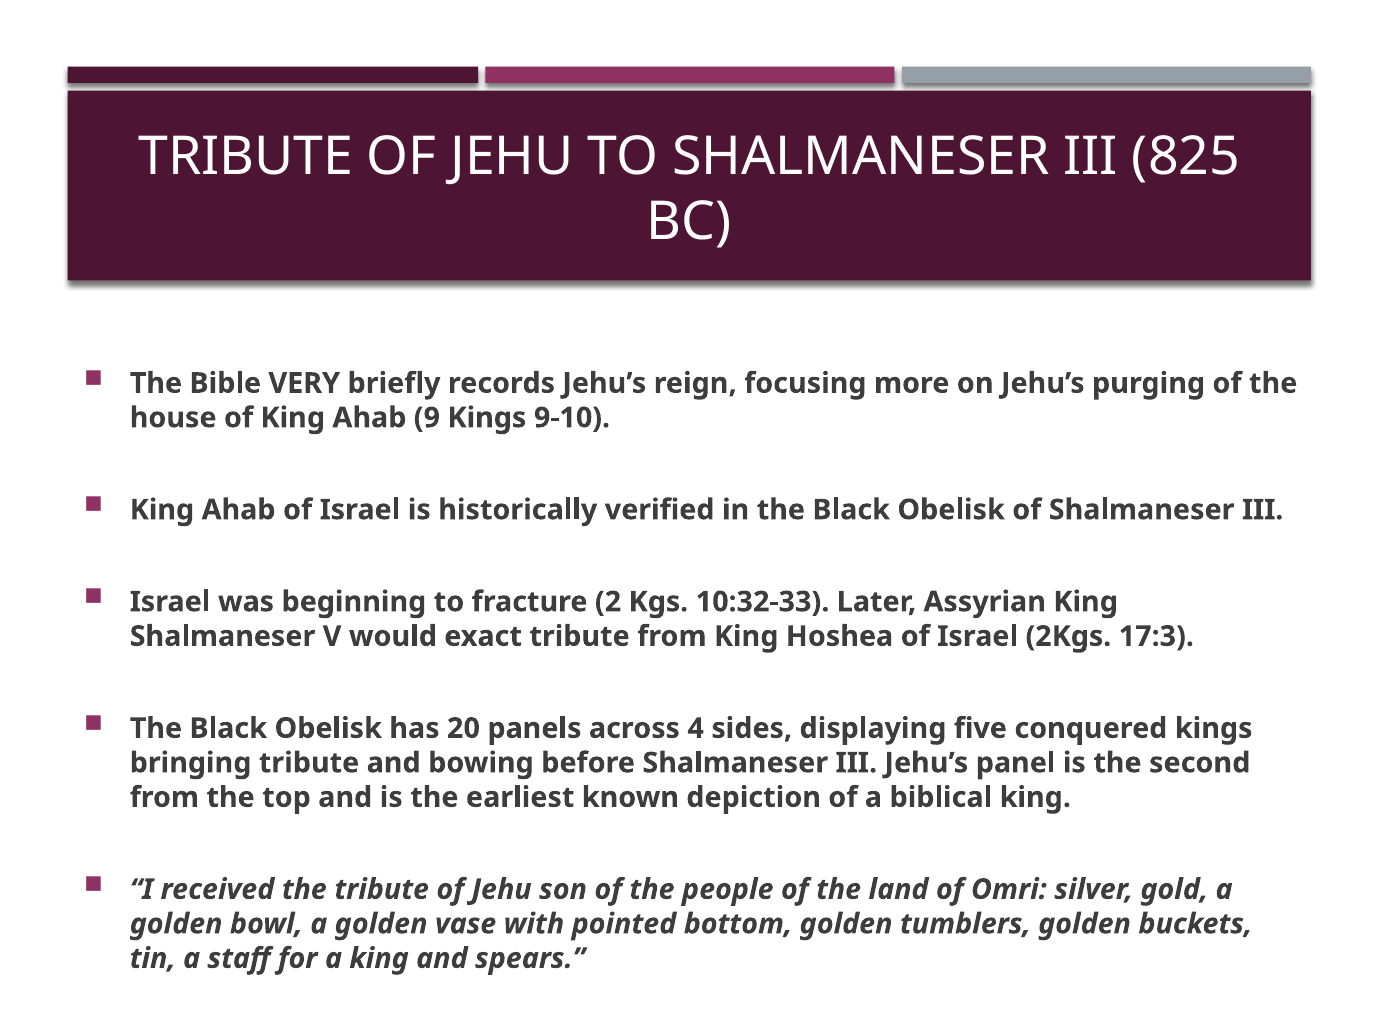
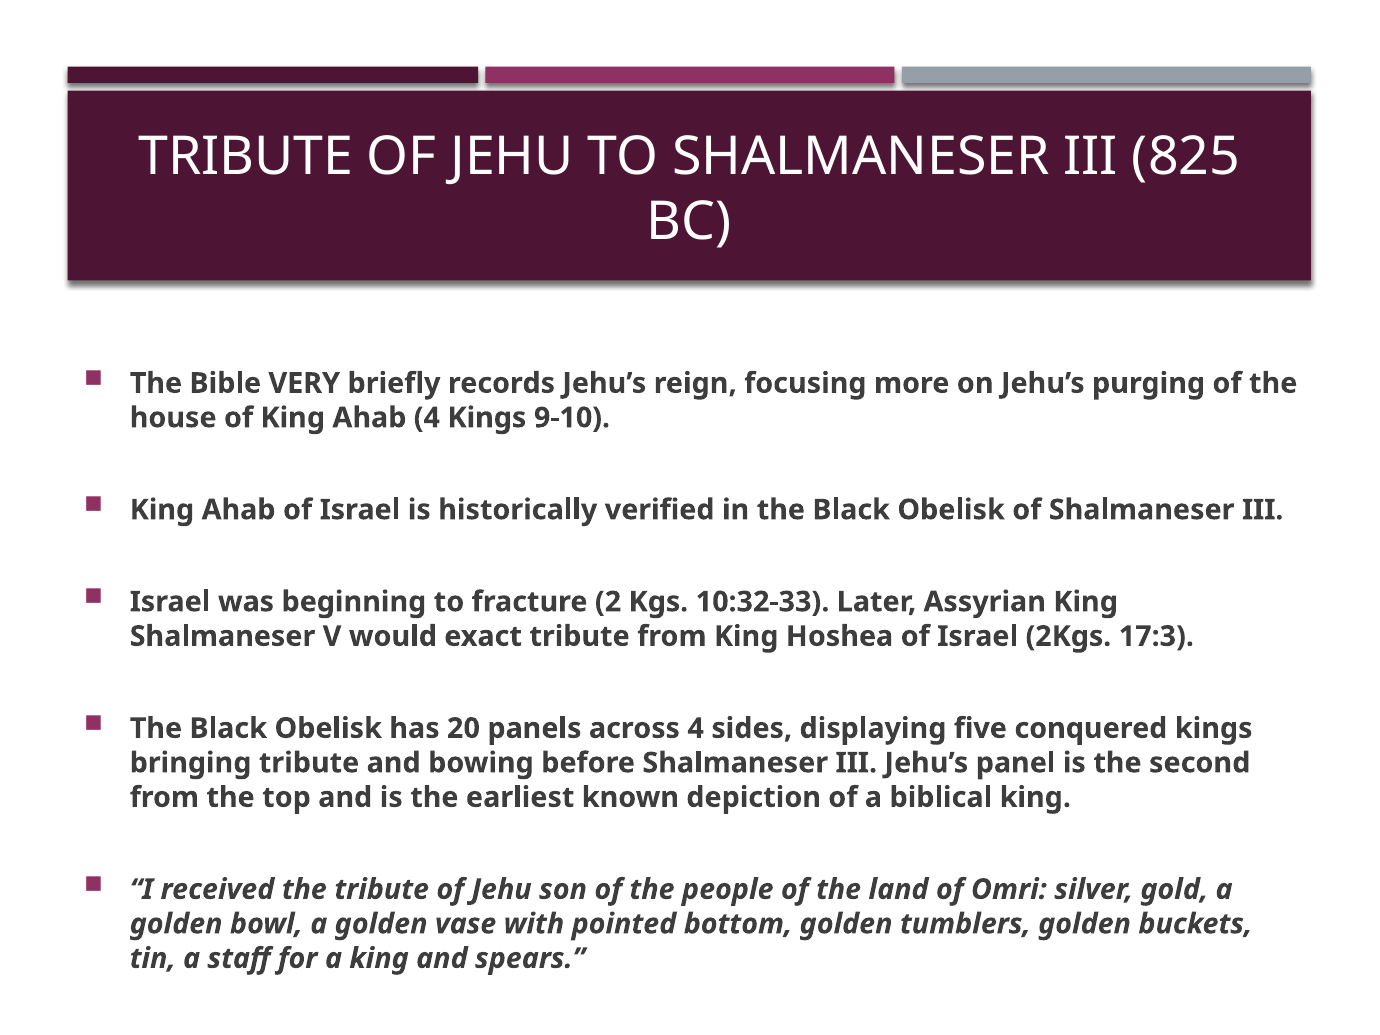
Ahab 9: 9 -> 4
